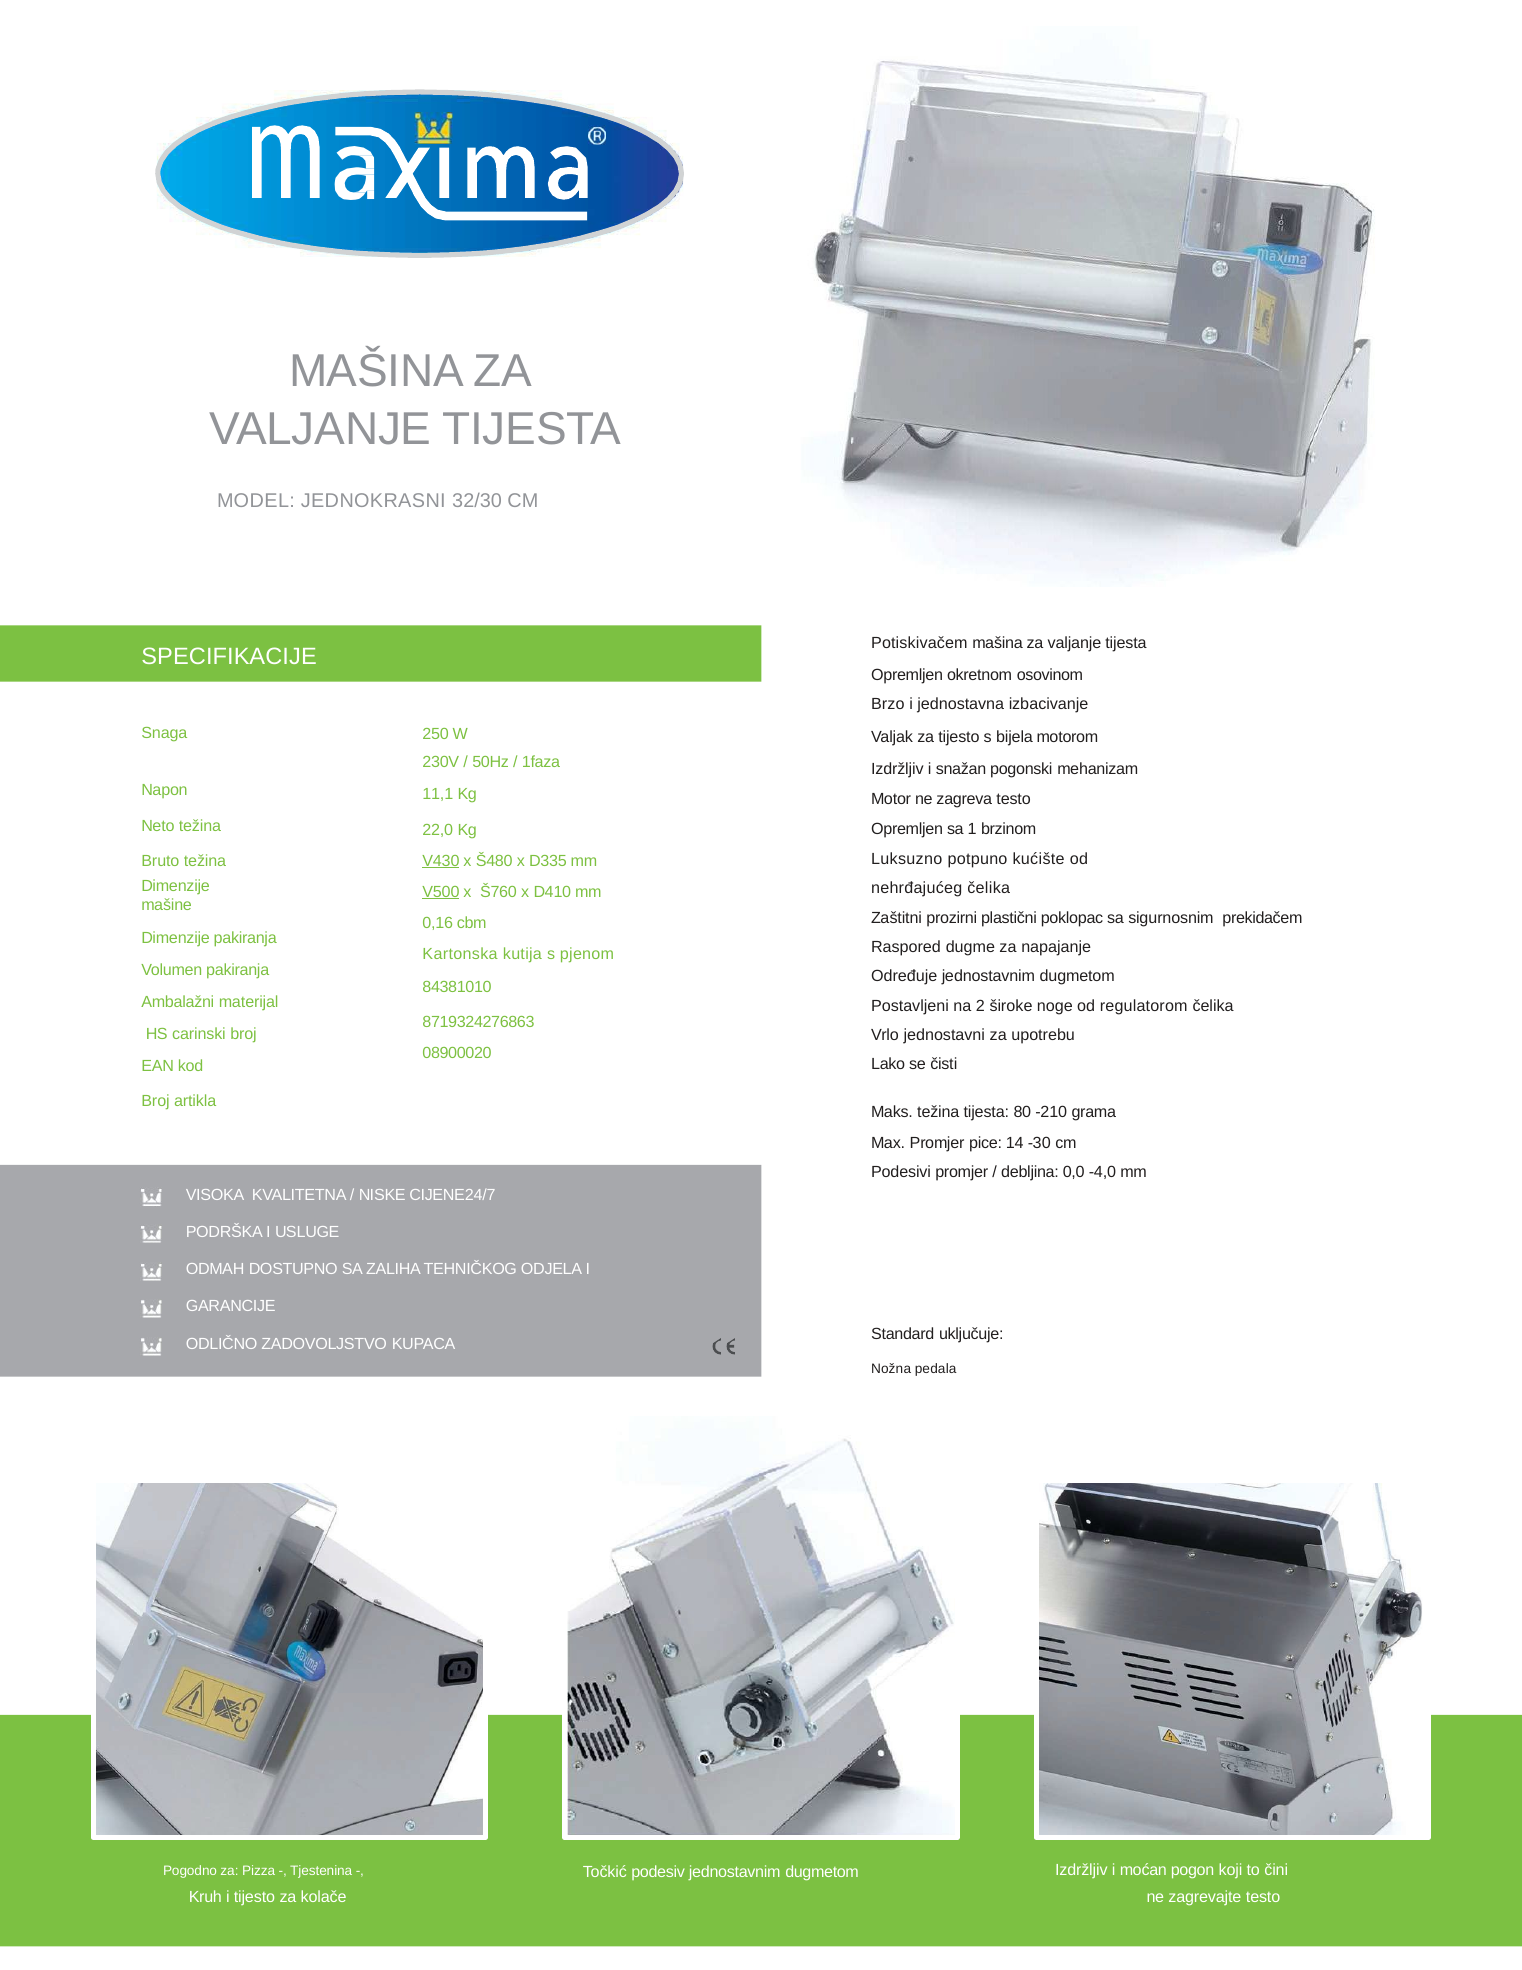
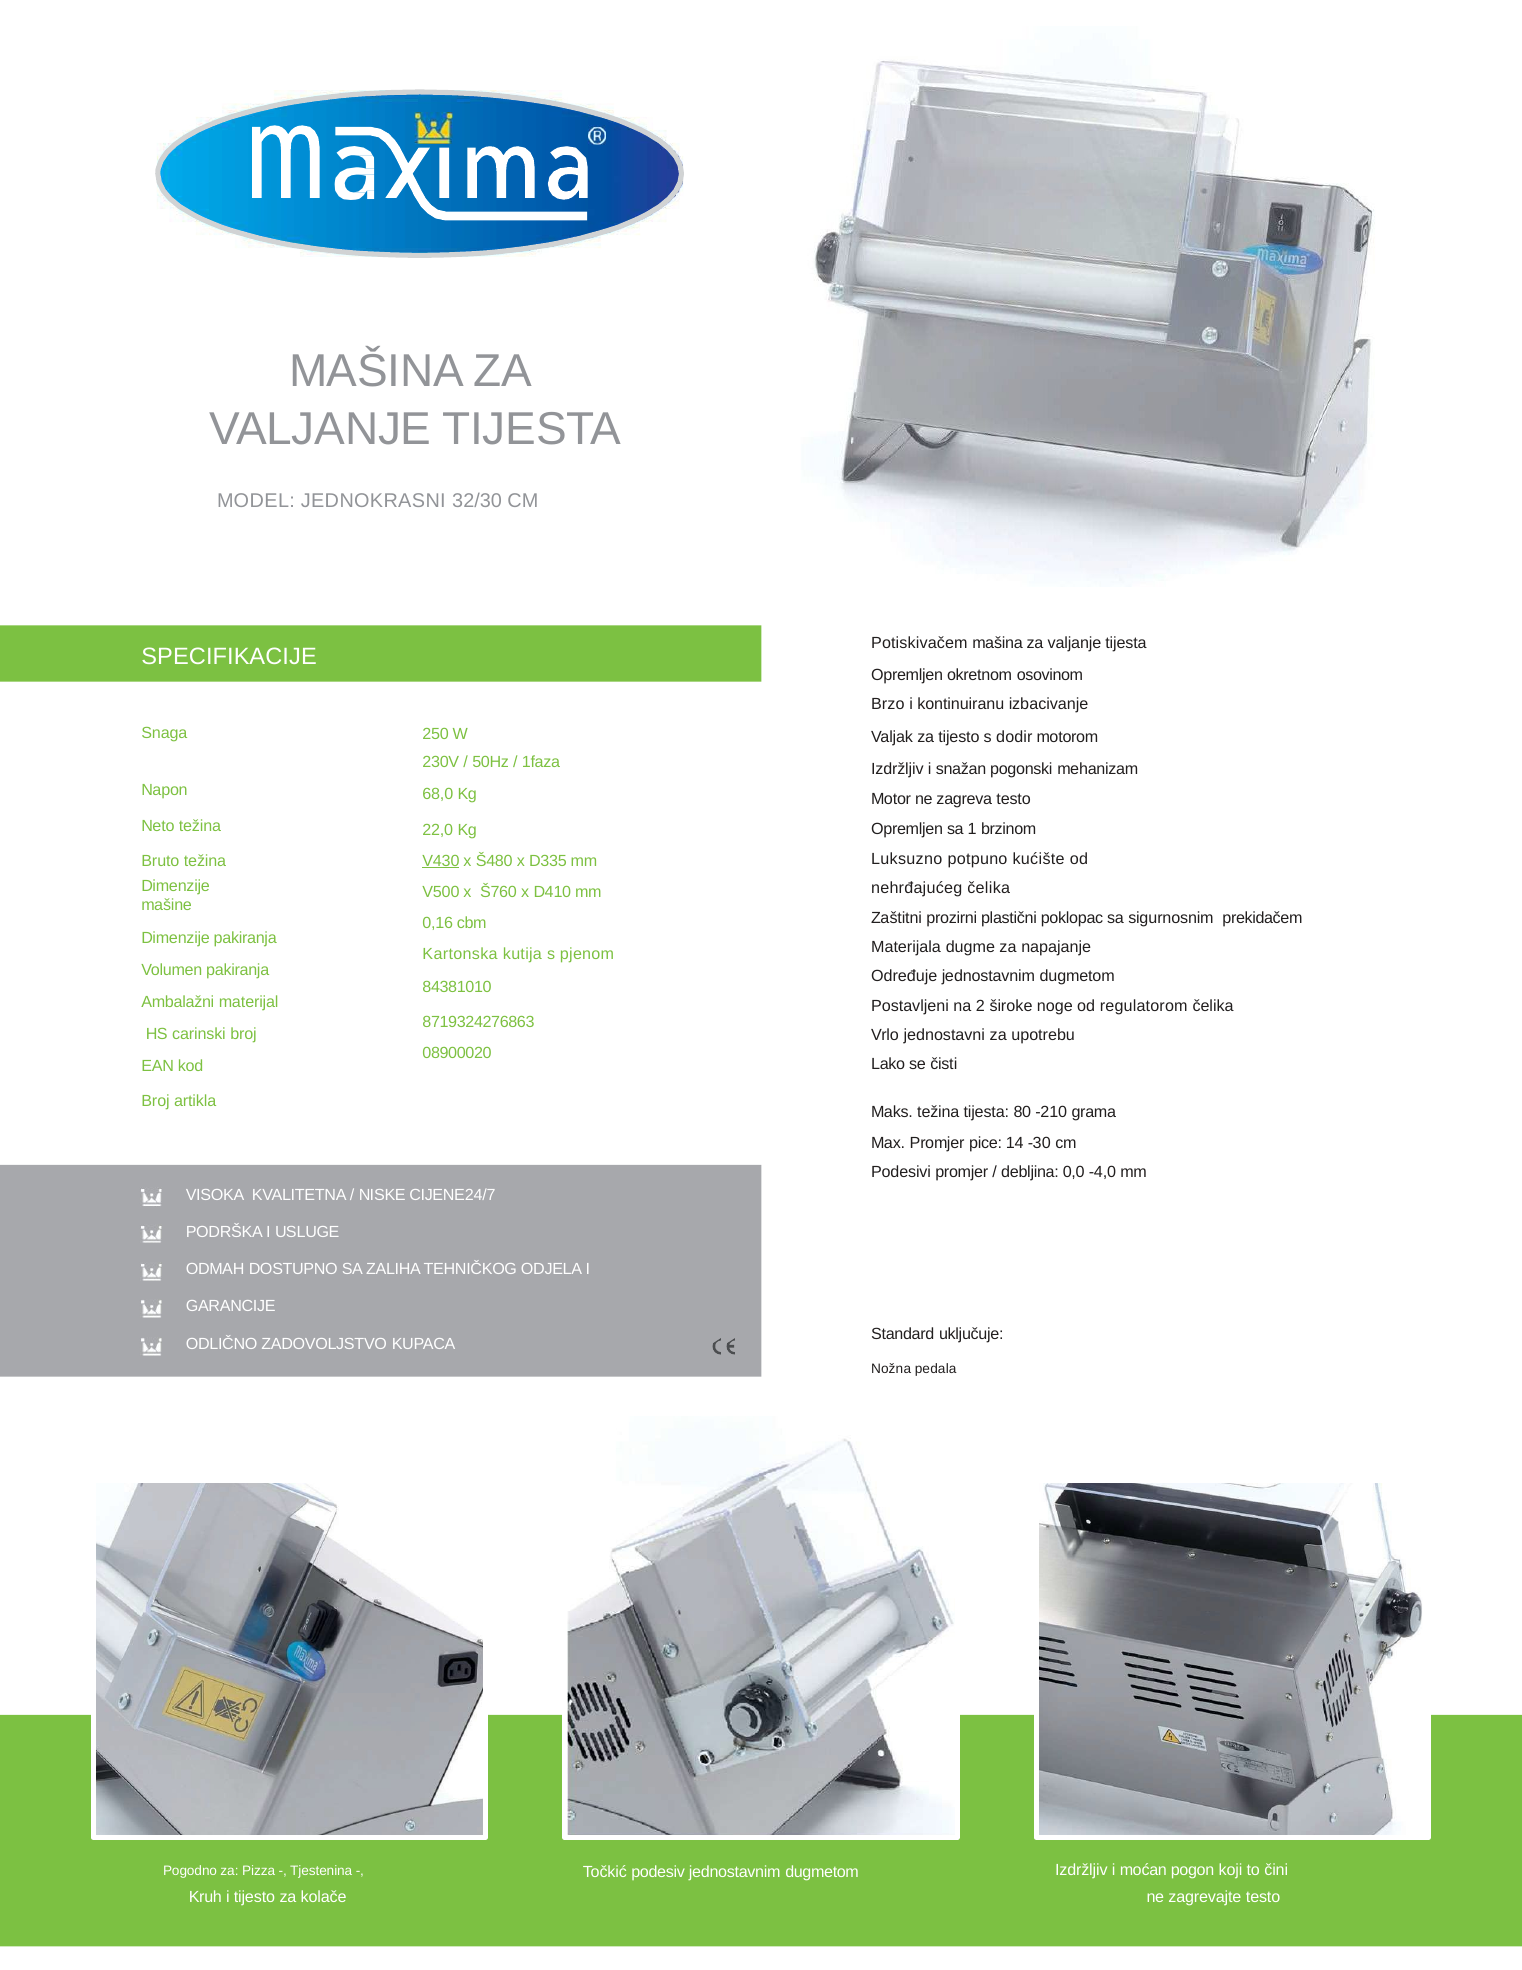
jednostavna: jednostavna -> kontinuiranu
bijela: bijela -> dodir
11,1: 11,1 -> 68,0
V500 underline: present -> none
Raspored: Raspored -> Materijala
